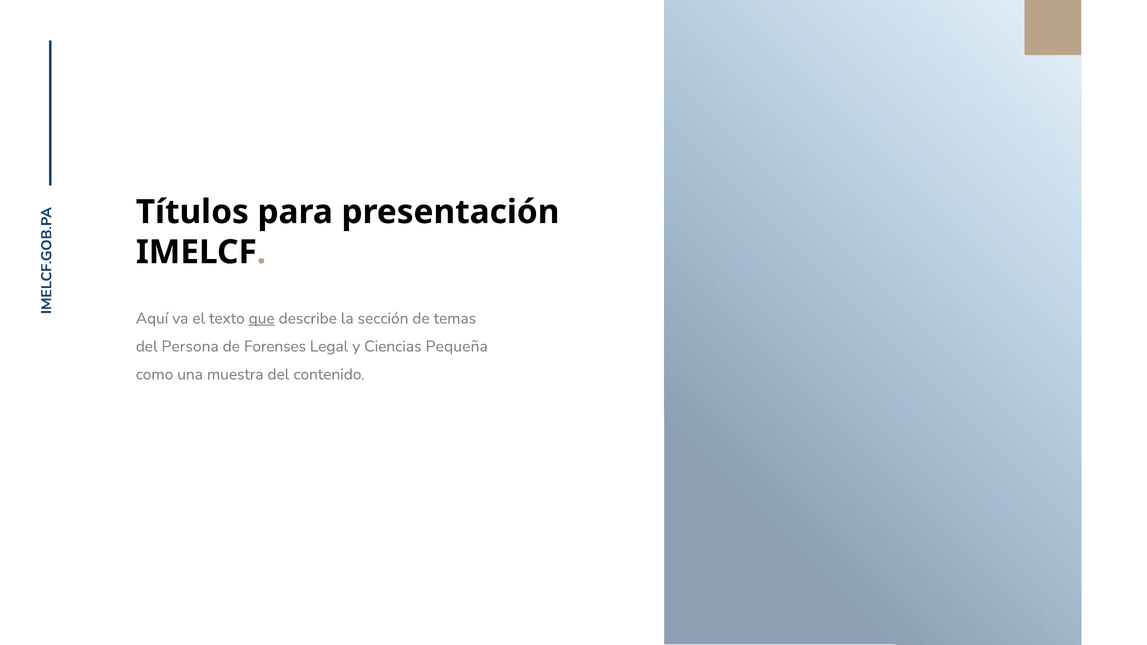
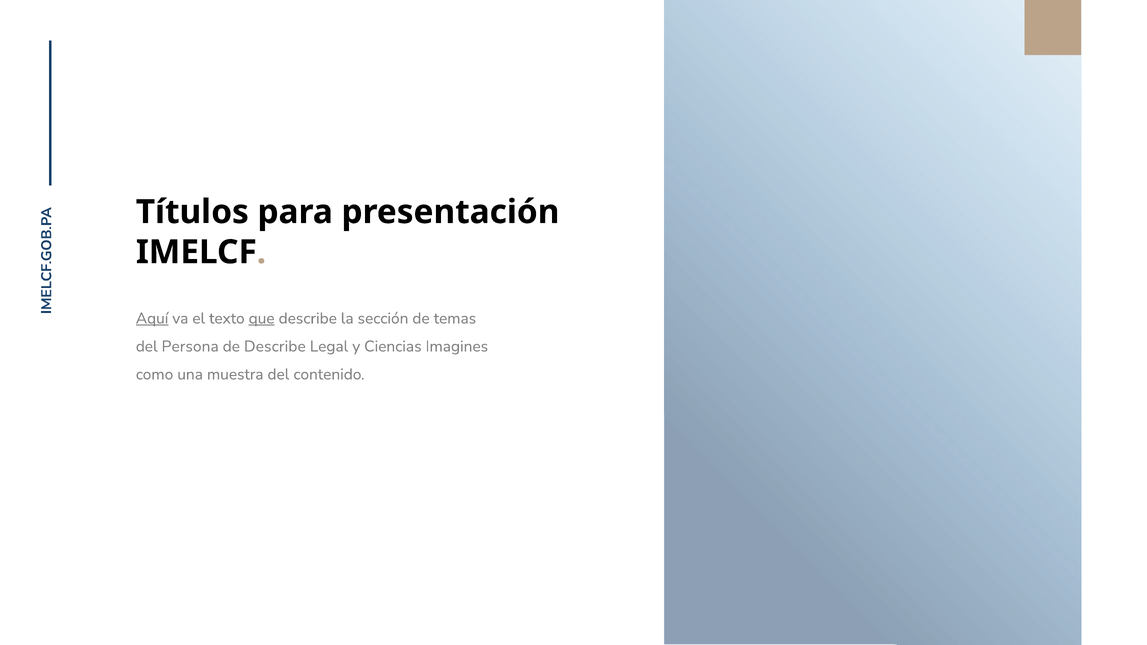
Aquí underline: none -> present
de Forenses: Forenses -> Describe
Pequeña: Pequeña -> Imagines
